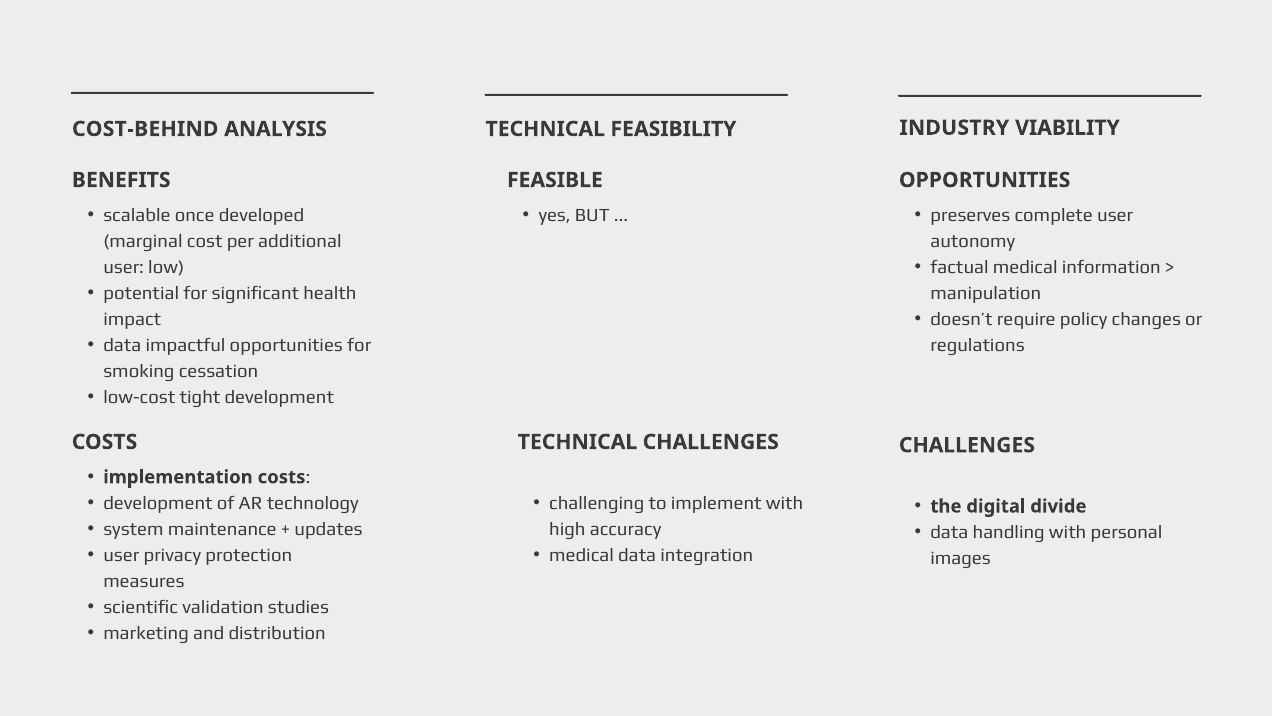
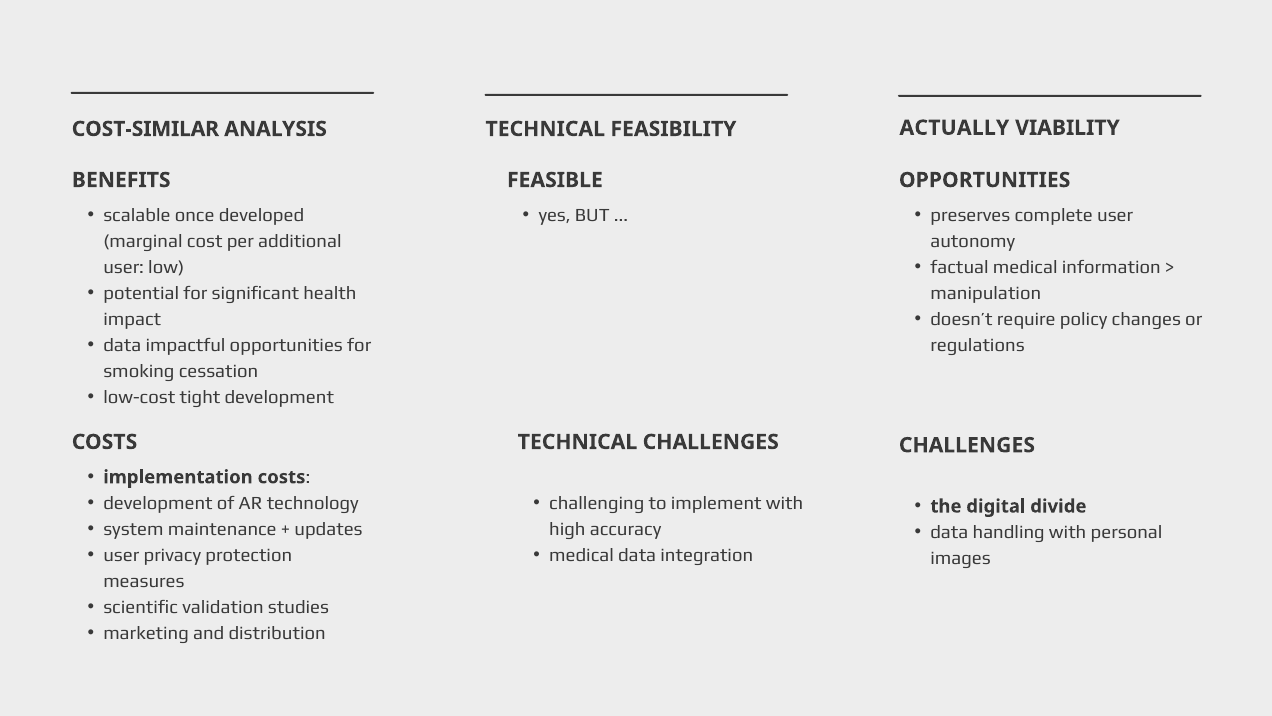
COST-BEHIND: COST-BEHIND -> COST-SIMILAR
INDUSTRY: INDUSTRY -> ACTUALLY
